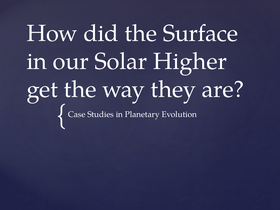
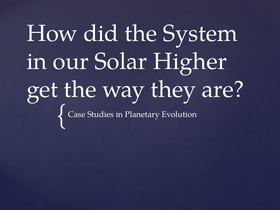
Surface: Surface -> System
